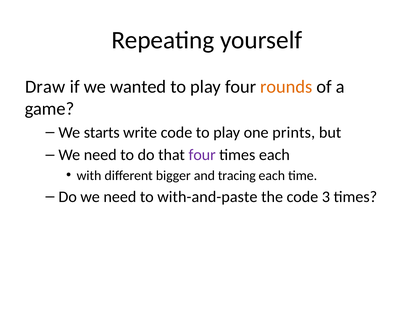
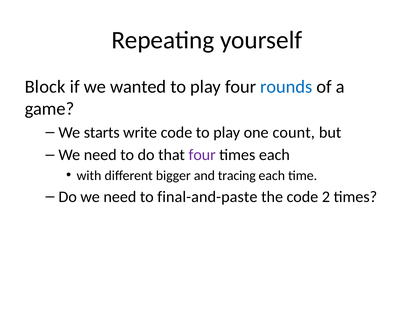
Draw: Draw -> Block
rounds colour: orange -> blue
prints: prints -> count
with-and-paste: with-and-paste -> final-and-paste
3: 3 -> 2
